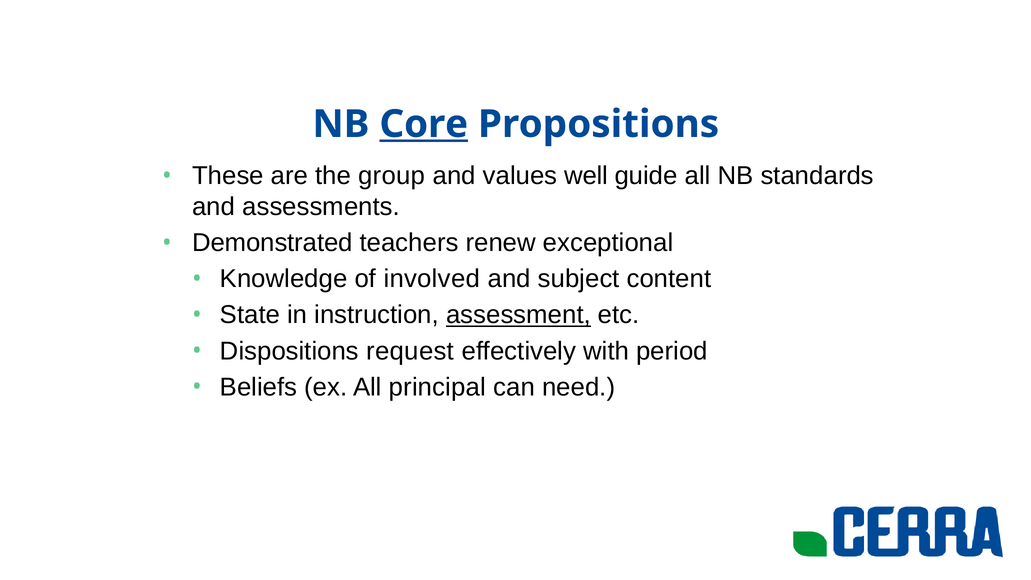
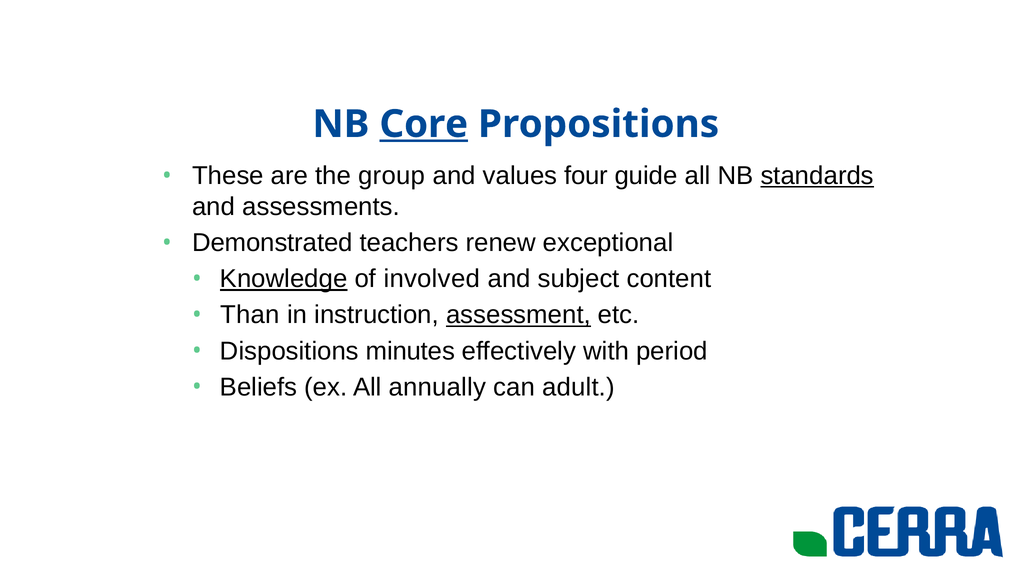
well: well -> four
standards underline: none -> present
Knowledge underline: none -> present
State: State -> Than
request: request -> minutes
principal: principal -> annually
need: need -> adult
